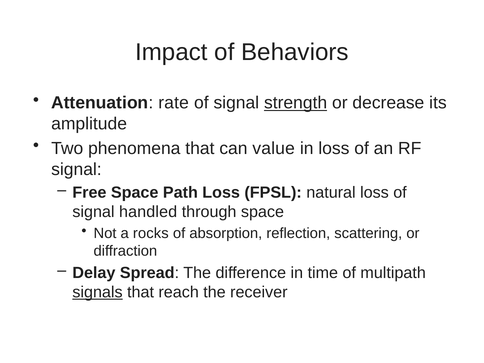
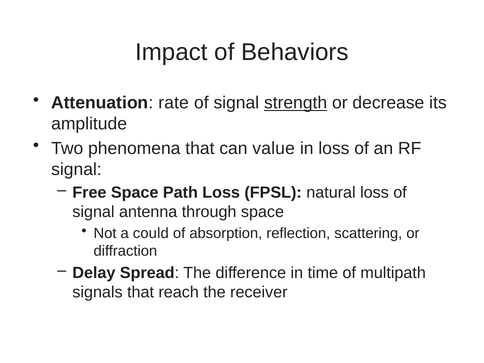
handled: handled -> antenna
rocks: rocks -> could
signals underline: present -> none
